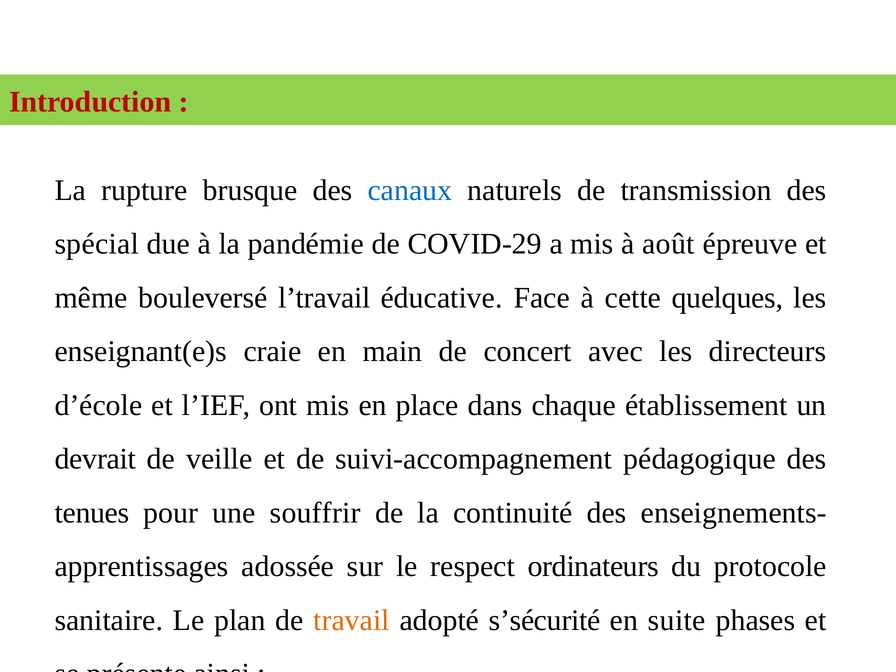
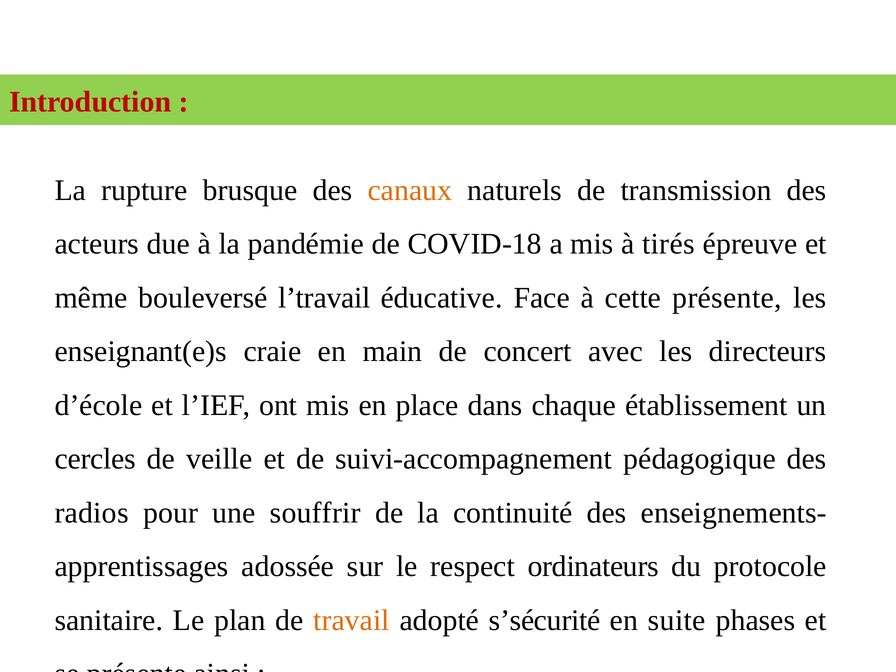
canaux colour: blue -> orange
spécial: spécial -> acteurs
COVID-29: COVID-29 -> COVID-18
août: août -> tirés
cette quelques: quelques -> présente
devrait: devrait -> cercles
tenues: tenues -> radios
